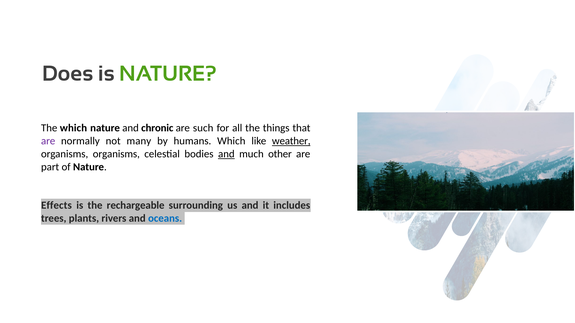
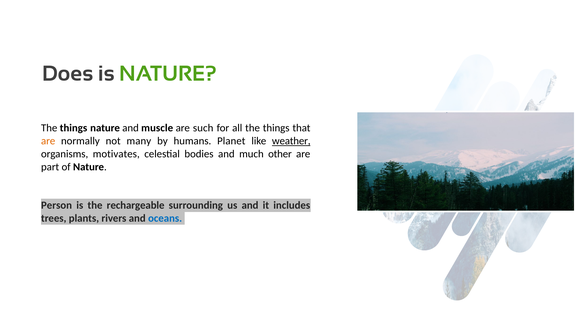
which at (73, 128): which -> things
chronic: chronic -> muscle
are at (48, 141) colour: purple -> orange
humans Which: Which -> Planet
organisms organisms: organisms -> motivates
and at (226, 154) underline: present -> none
Effects: Effects -> Person
